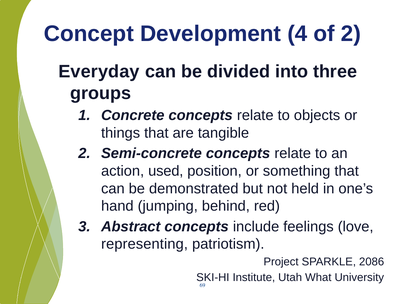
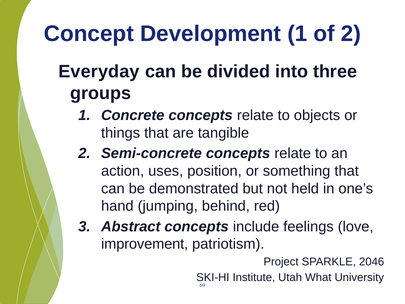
Development 4: 4 -> 1
used: used -> uses
representing: representing -> improvement
2086: 2086 -> 2046
